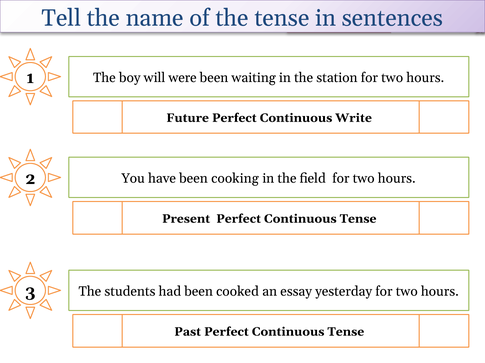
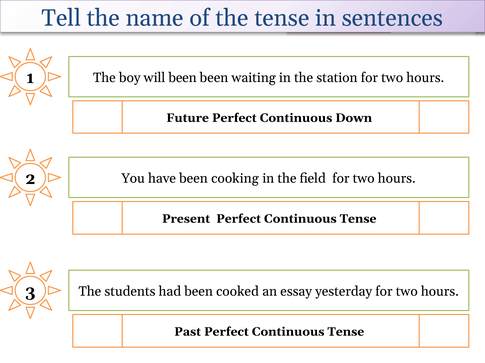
will were: were -> been
Write: Write -> Down
